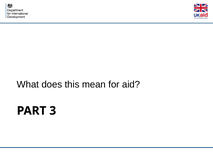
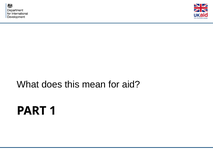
3: 3 -> 1
